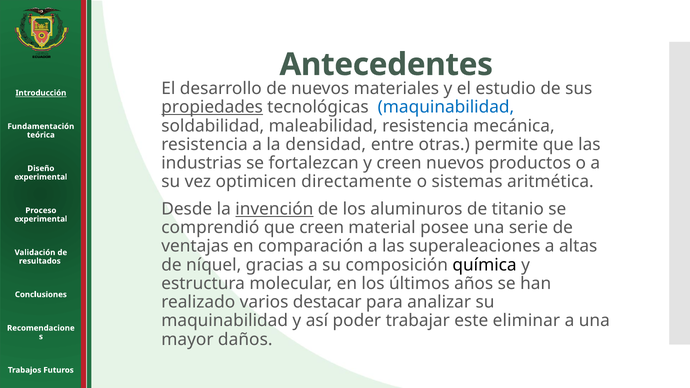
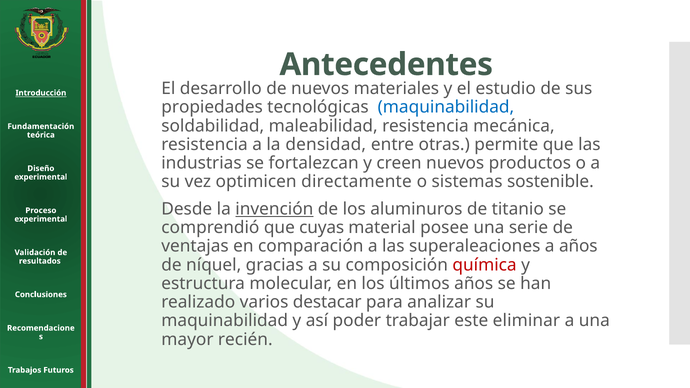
propiedades underline: present -> none
aritmética: aritmética -> sostenible
que creen: creen -> cuyas
a altas: altas -> años
química colour: black -> red
daños: daños -> recién
